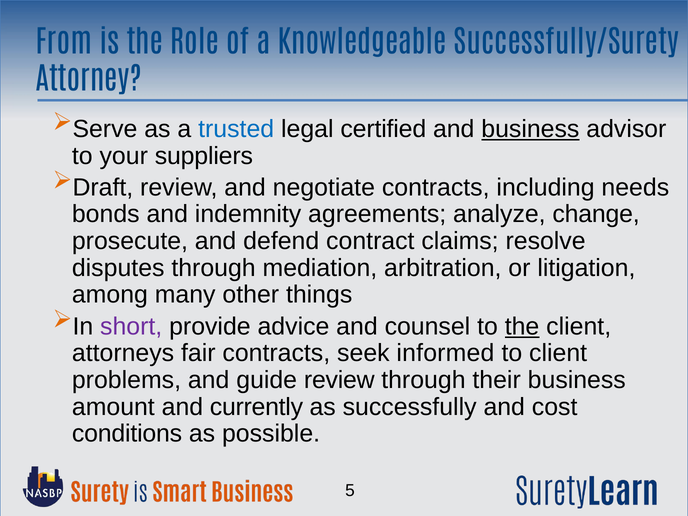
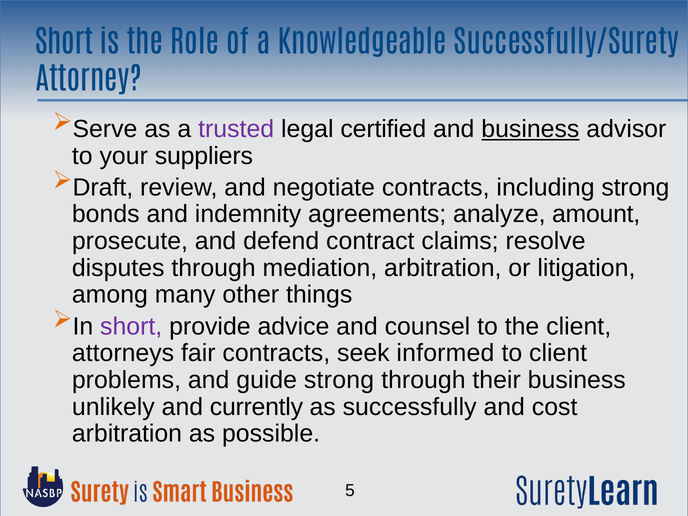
From at (64, 44): From -> Short
trusted colour: blue -> purple
including needs: needs -> strong
change: change -> amount
the at (522, 326) underline: present -> none
guide review: review -> strong
amount: amount -> unlikely
conditions at (127, 434): conditions -> arbitration
